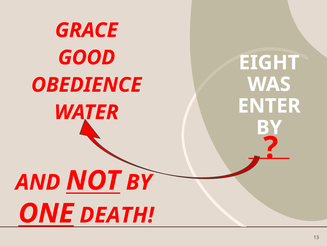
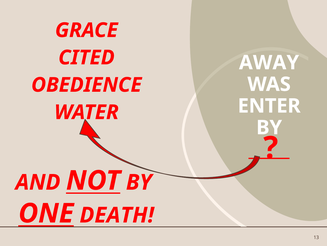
GOOD: GOOD -> CITED
EIGHT: EIGHT -> AWAY
